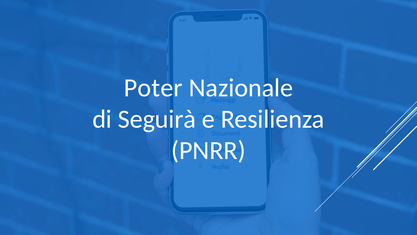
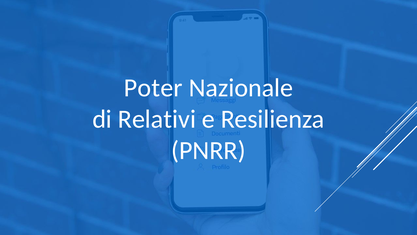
Seguirà: Seguirà -> Relativi
